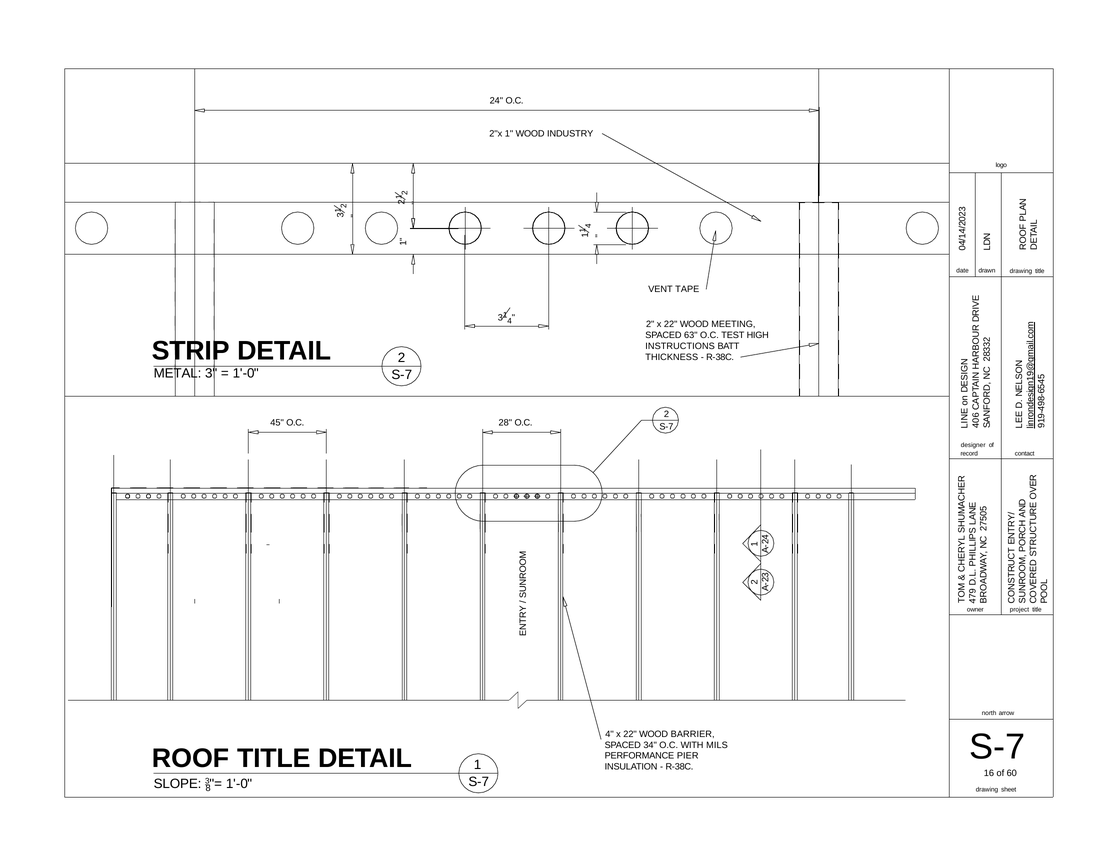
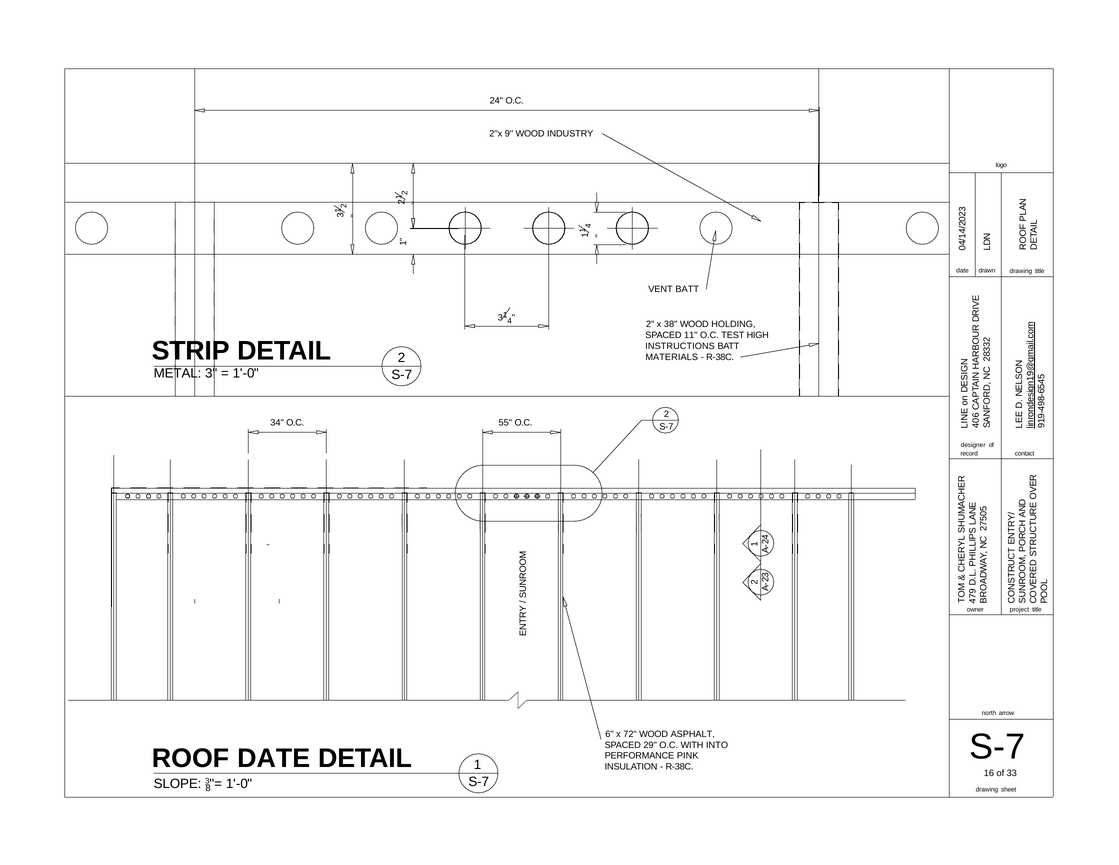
2"x 1: 1 -> 9
VENT TAPE: TAPE -> BATT
2 x 22: 22 -> 38
MEETING: MEETING -> HOLDING
63: 63 -> 11
THICKNESS: THICKNESS -> MATERIALS
45: 45 -> 34
28: 28 -> 55
4 at (609, 734): 4 -> 6
22 at (630, 734): 22 -> 72
BARRIER: BARRIER -> ASPHALT
34: 34 -> 29
MILS: MILS -> INTO
ROOF TITLE: TITLE -> DATE
PIER: PIER -> PINK
60: 60 -> 33
